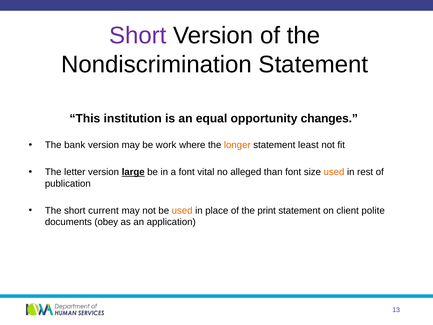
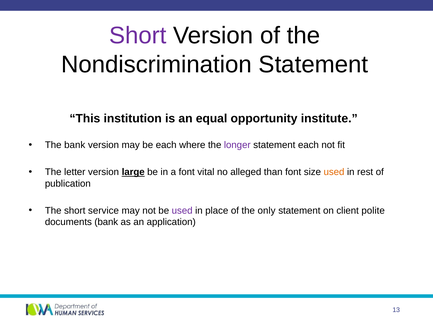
changes: changes -> institute
be work: work -> each
longer colour: orange -> purple
statement least: least -> each
current: current -> service
used at (182, 210) colour: orange -> purple
print: print -> only
documents obey: obey -> bank
